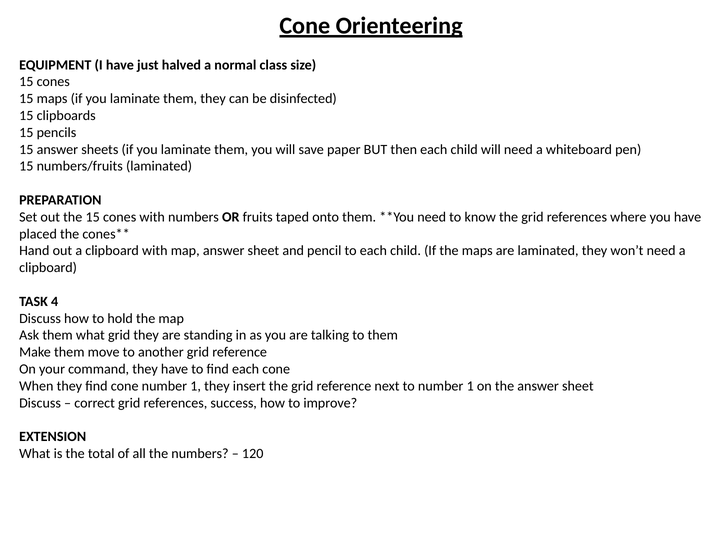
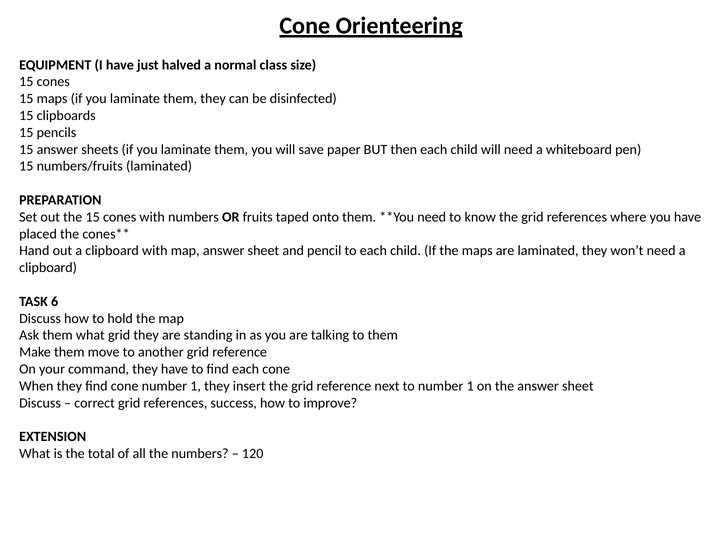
4: 4 -> 6
